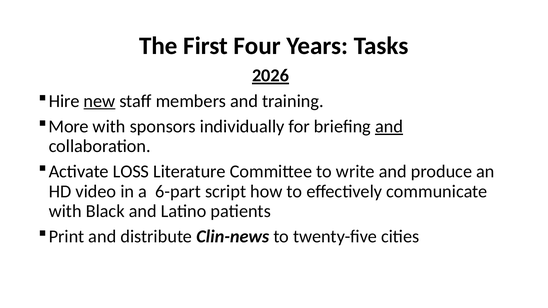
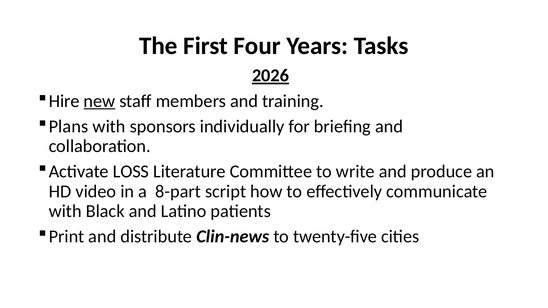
More: More -> Plans
and at (389, 127) underline: present -> none
6-part: 6-part -> 8-part
